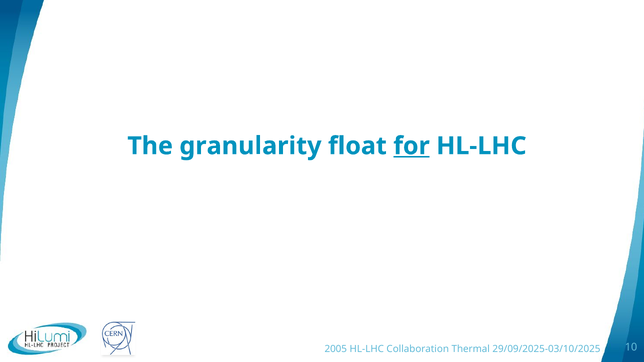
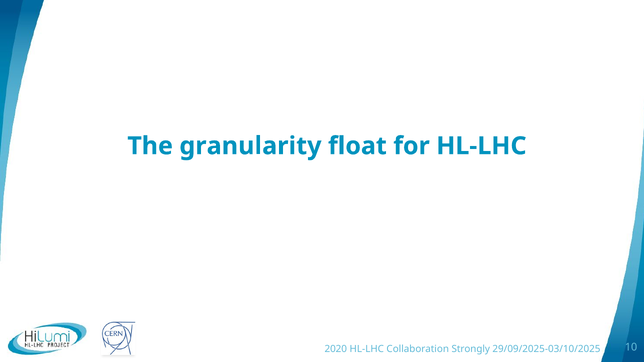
for underline: present -> none
2005: 2005 -> 2020
Thermal: Thermal -> Strongly
